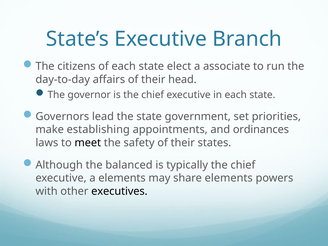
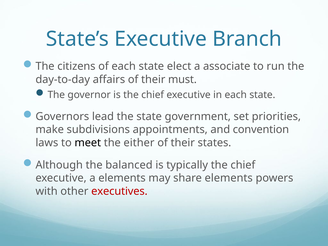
head: head -> must
establishing: establishing -> subdivisions
ordinances: ordinances -> convention
safety: safety -> either
executives colour: black -> red
